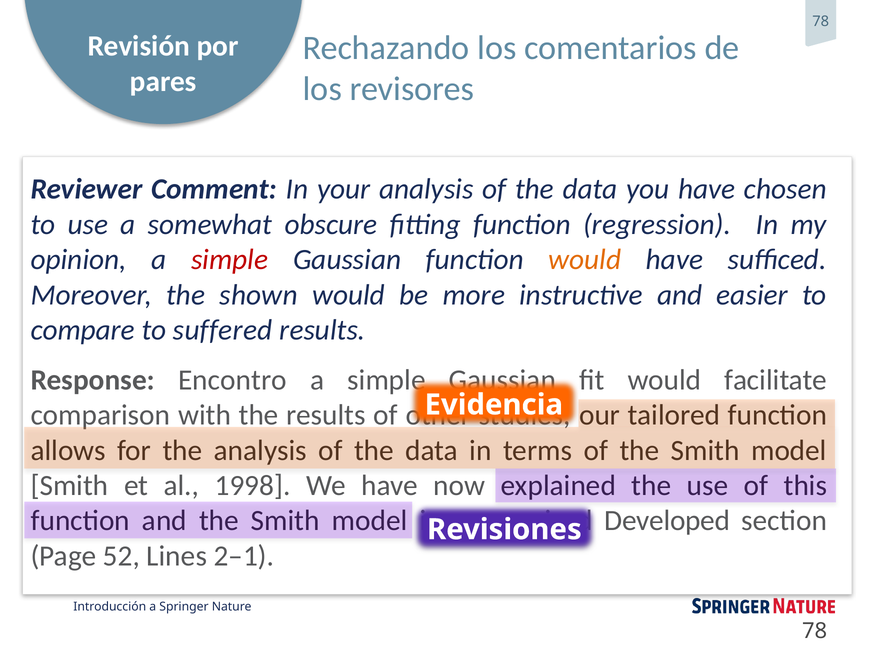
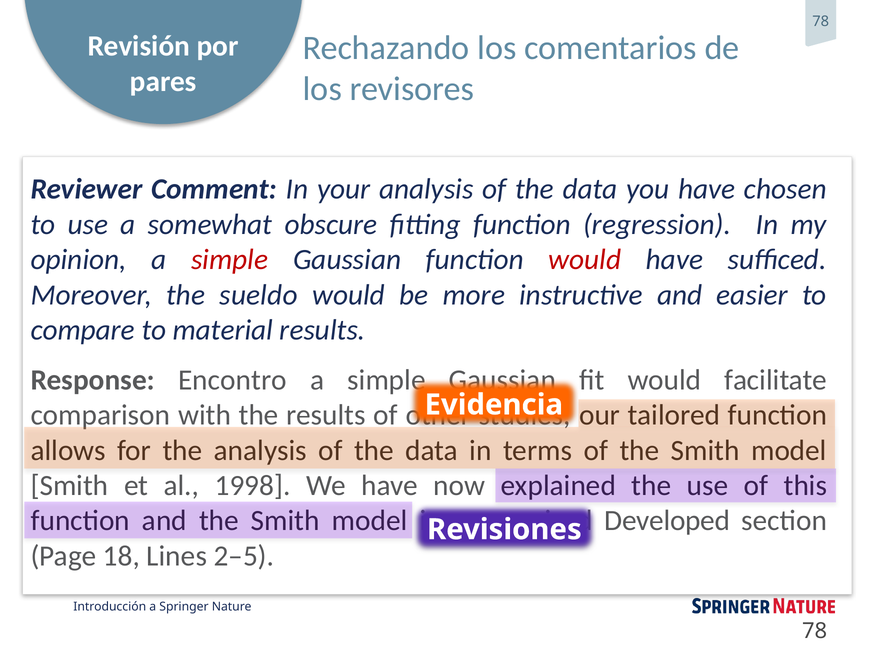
would at (585, 260) colour: orange -> red
shown: shown -> sueldo
suffered: suffered -> material
52: 52 -> 18
2–1: 2–1 -> 2–5
